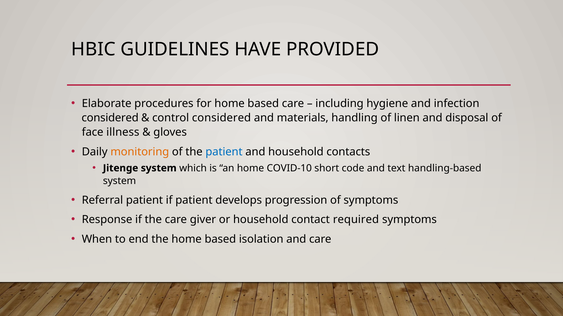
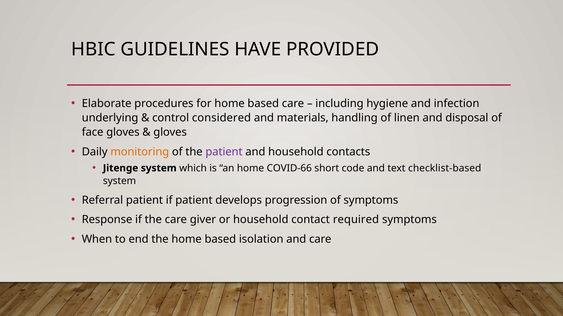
considered at (110, 118): considered -> underlying
face illness: illness -> gloves
patient at (224, 152) colour: blue -> purple
COVID-10: COVID-10 -> COVID-66
handling-based: handling-based -> checklist-based
